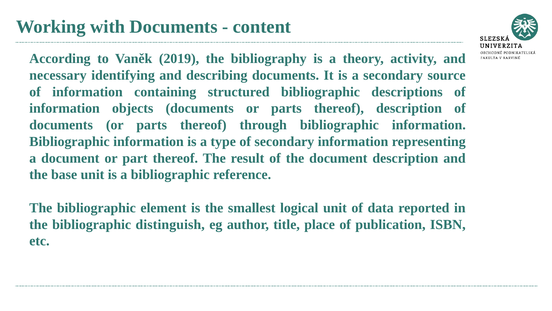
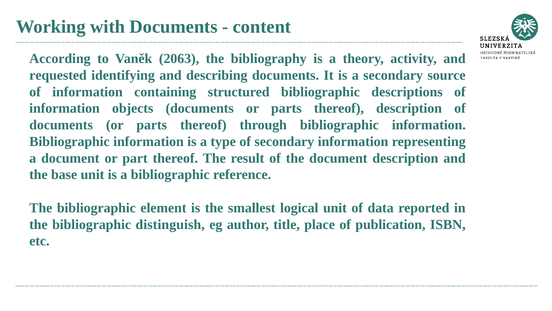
2019: 2019 -> 2063
necessary: necessary -> requested
